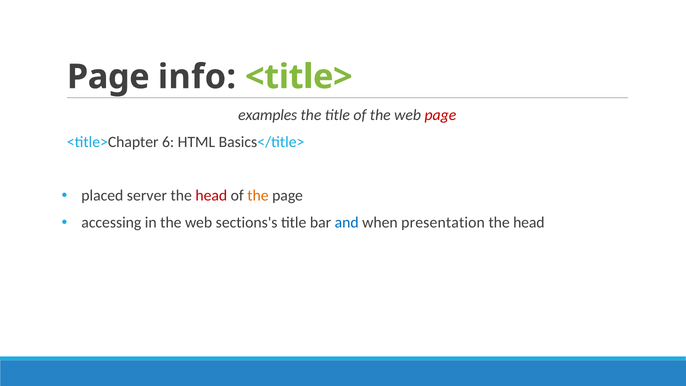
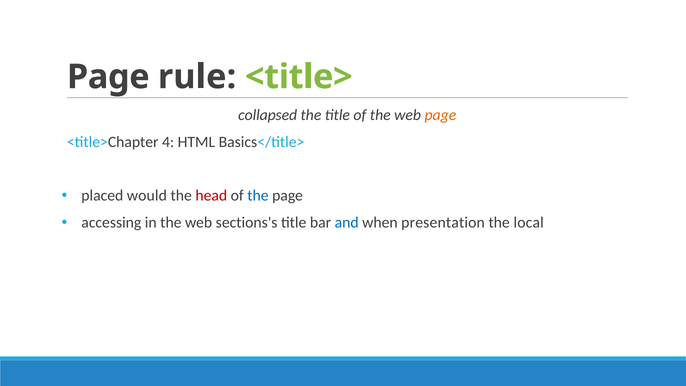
info: info -> rule
examples: examples -> collapsed
page at (440, 115) colour: red -> orange
6: 6 -> 4
server: server -> would
the at (258, 196) colour: orange -> blue
head at (529, 223): head -> local
